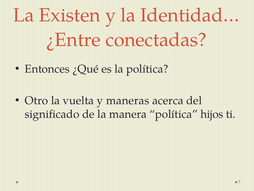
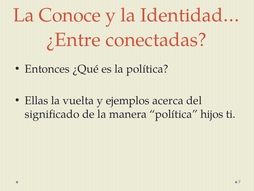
Existen: Existen -> Conoce
Otro: Otro -> Ellas
maneras: maneras -> ejemplos
